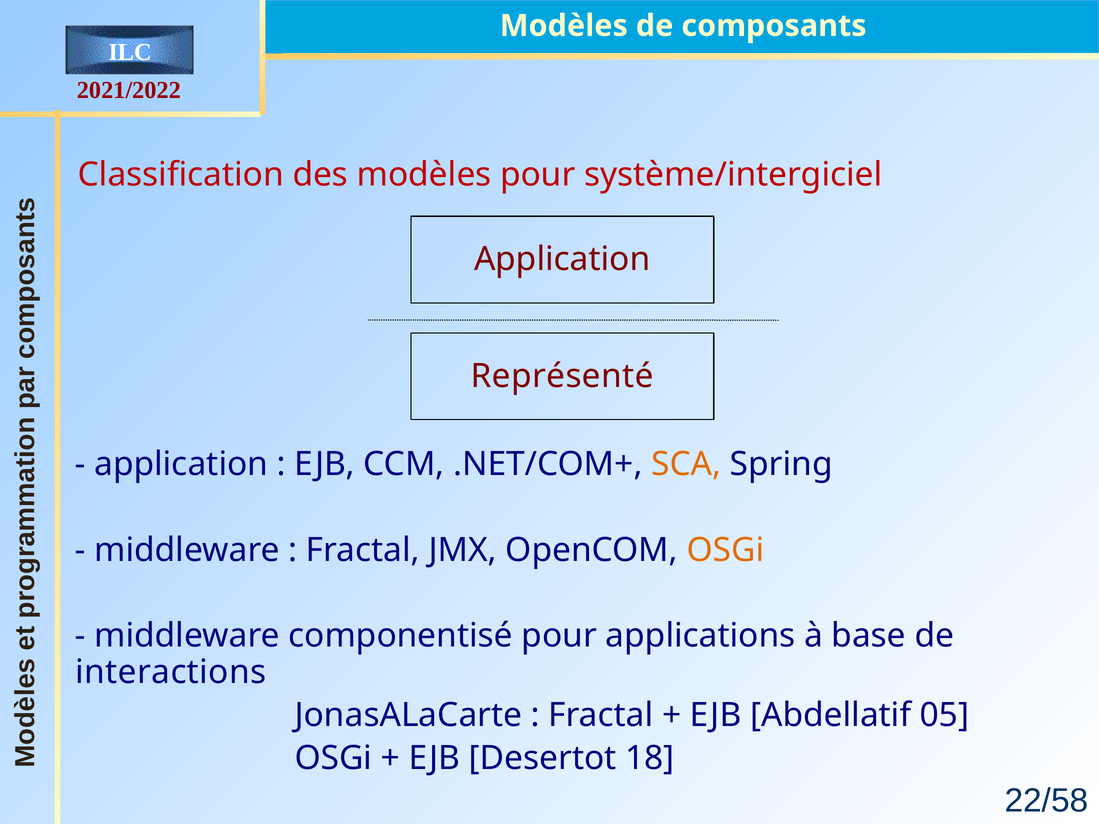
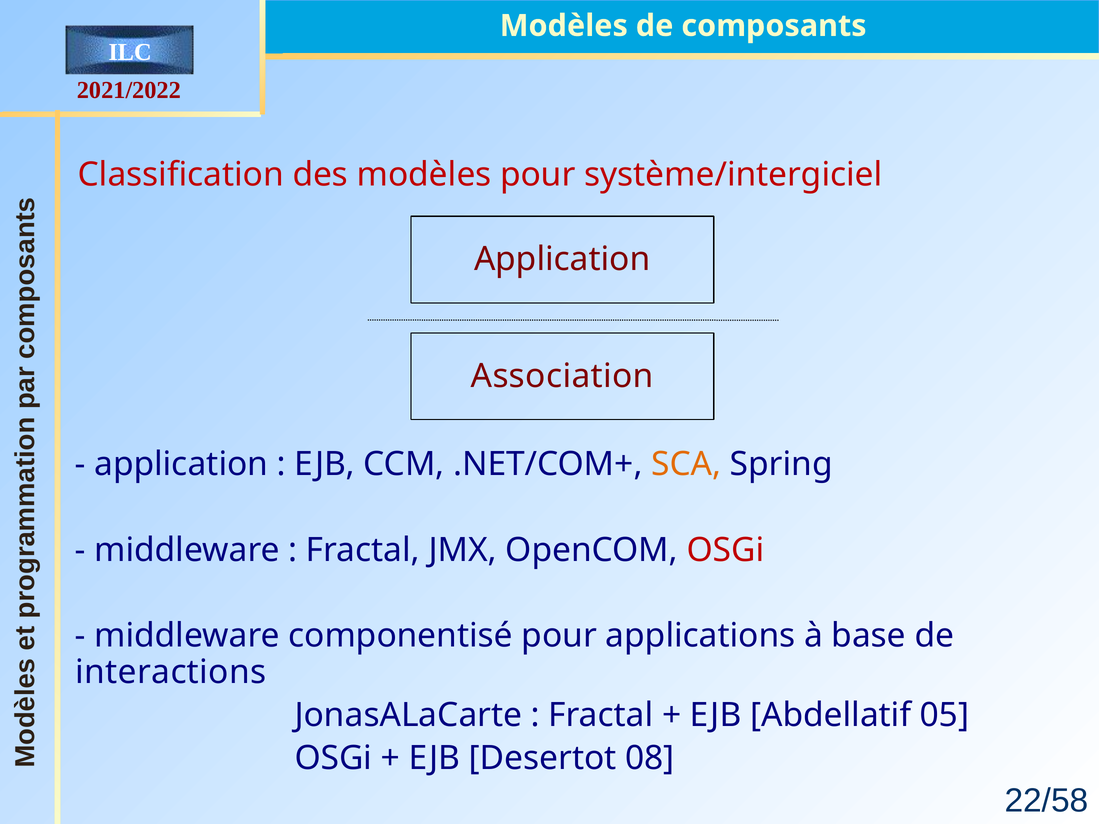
Représenté: Représenté -> Association
OSGi at (725, 550) colour: orange -> red
18: 18 -> 08
